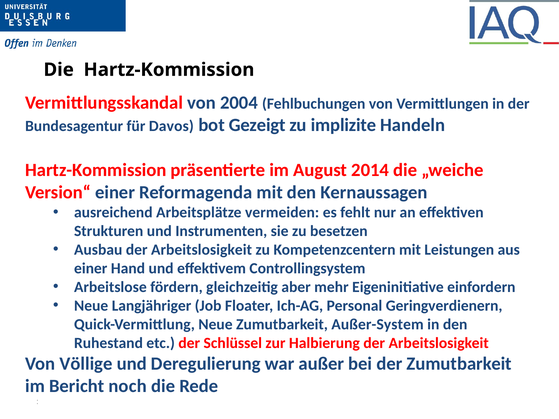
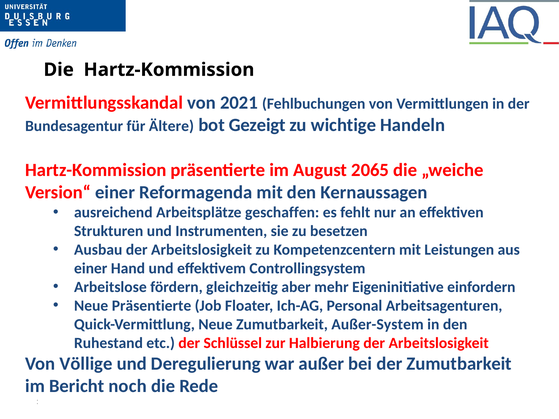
2004: 2004 -> 2021
Davos: Davos -> Ältere
implizite: implizite -> wichtige
2014: 2014 -> 2065
vermeiden: vermeiden -> geschaffen
Neue Langjähriger: Langjähriger -> Präsentierte
Geringverdienern: Geringverdienern -> Arbeitsagenturen
